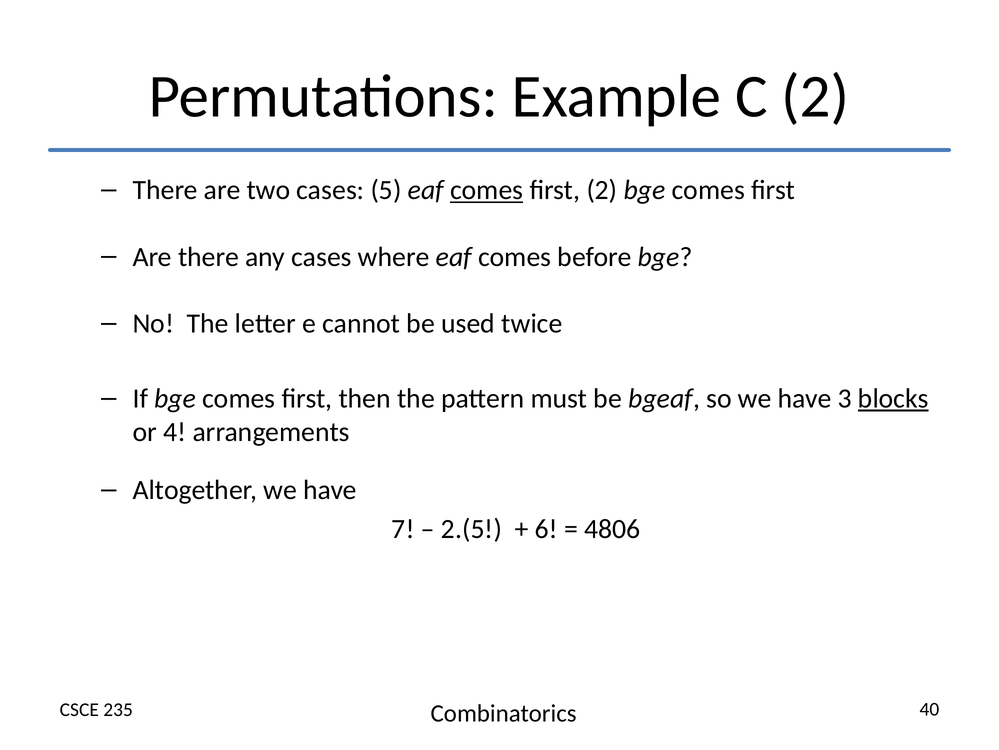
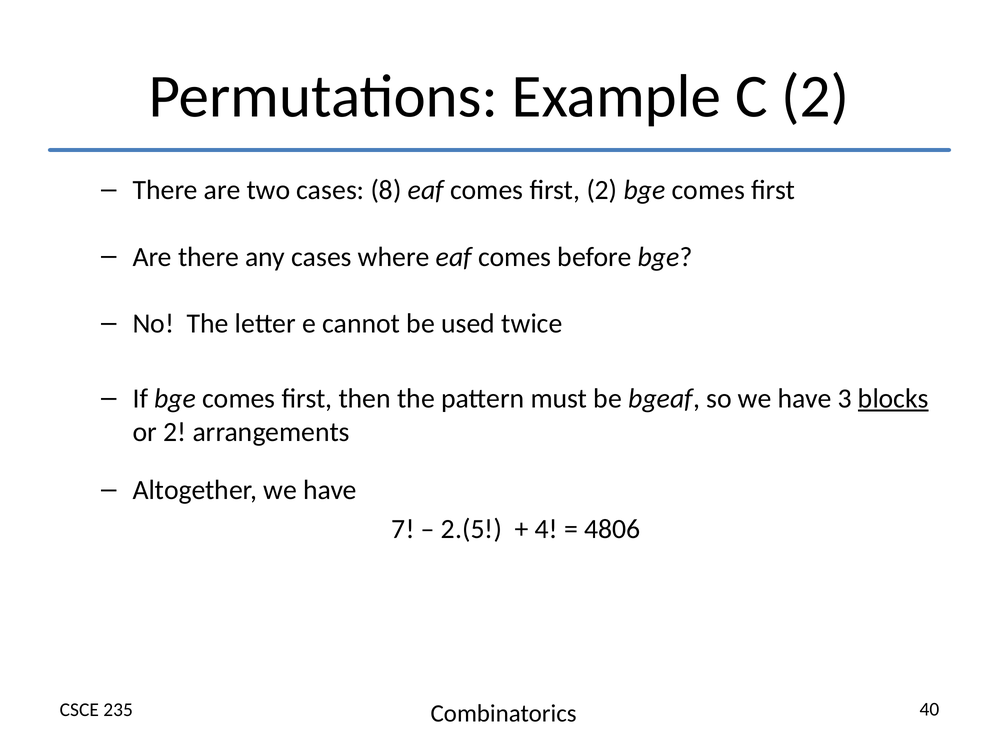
5: 5 -> 8
comes at (487, 190) underline: present -> none
or 4: 4 -> 2
6: 6 -> 4
